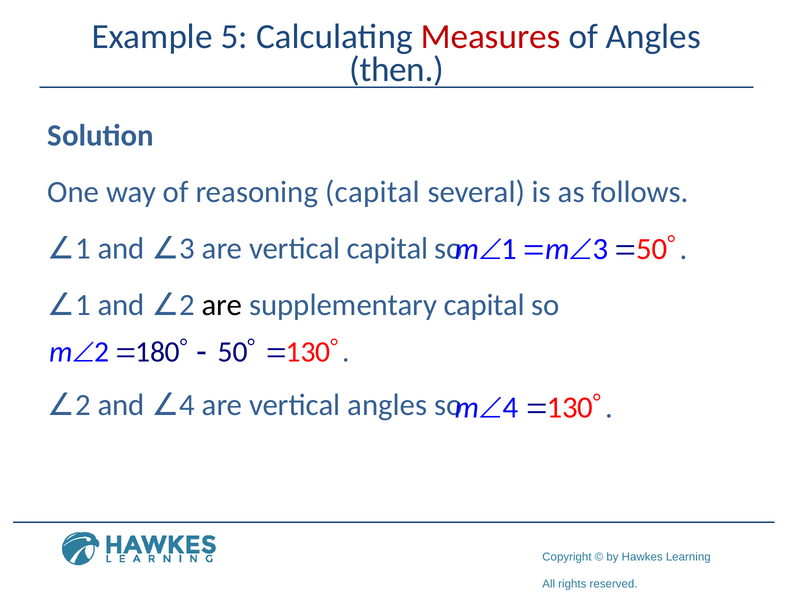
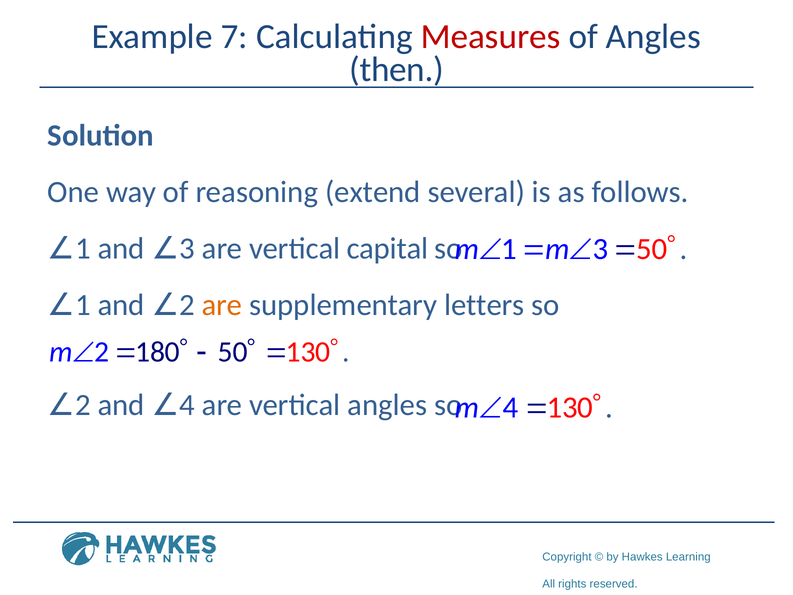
Example 5: 5 -> 7
reasoning capital: capital -> extend
are at (222, 305) colour: black -> orange
supplementary capital: capital -> letters
